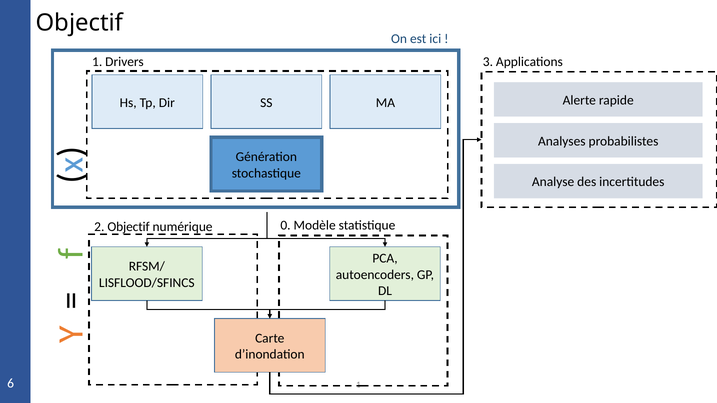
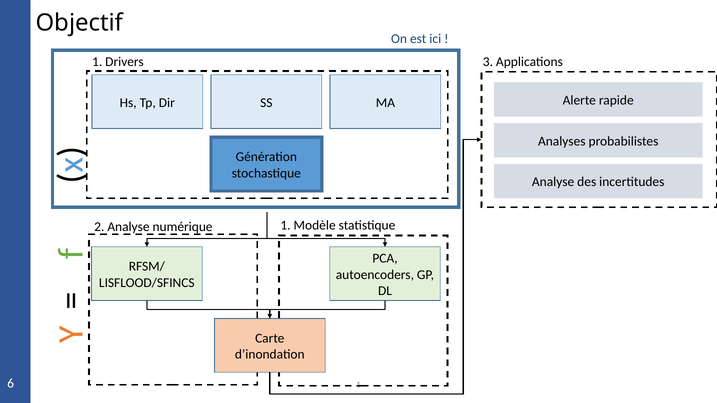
2 Objectif: Objectif -> Analyse
numérique 0: 0 -> 1
